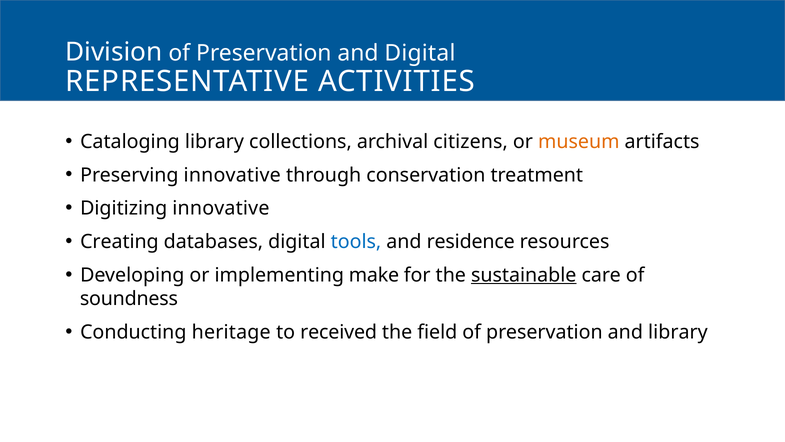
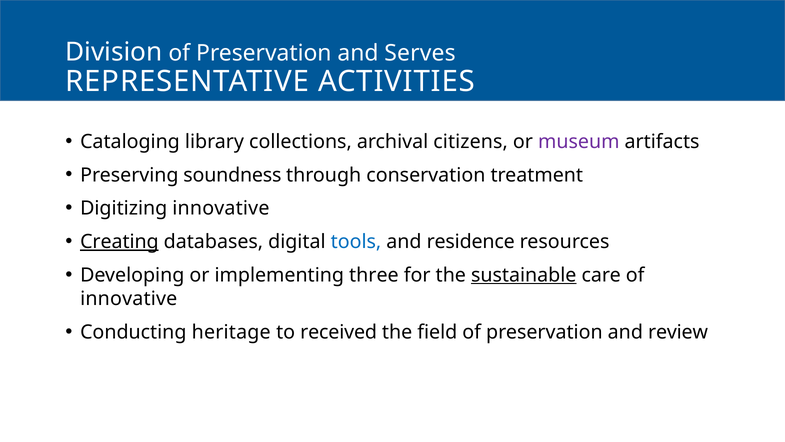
and Digital: Digital -> Serves
museum colour: orange -> purple
Preserving innovative: innovative -> soundness
Creating underline: none -> present
make: make -> three
soundness at (129, 298): soundness -> innovative
and library: library -> review
